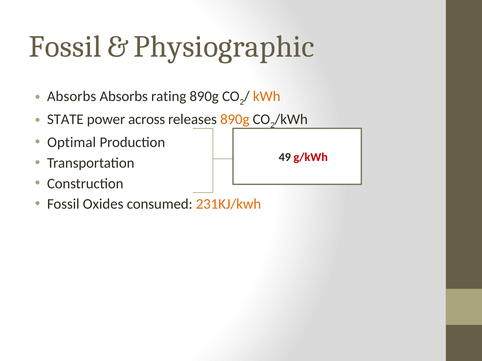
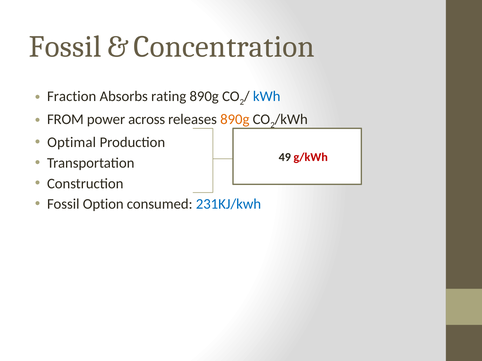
Physiographic: Physiographic -> Concentration
Absorbs at (72, 97): Absorbs -> Fraction
kWh colour: orange -> blue
STATE: STATE -> FROM
Oxides: Oxides -> Option
231KJ/kwh colour: orange -> blue
